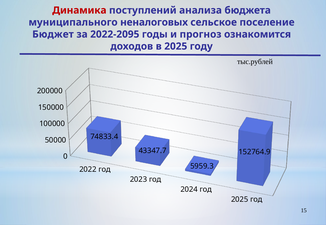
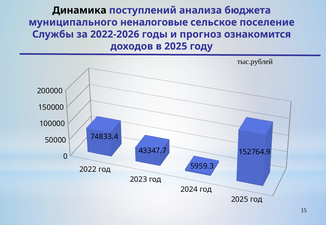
Динамика colour: red -> black
неналоговых: неналоговых -> неналоговые
Бюджет: Бюджет -> Службы
2022-2095: 2022-2095 -> 2022-2026
